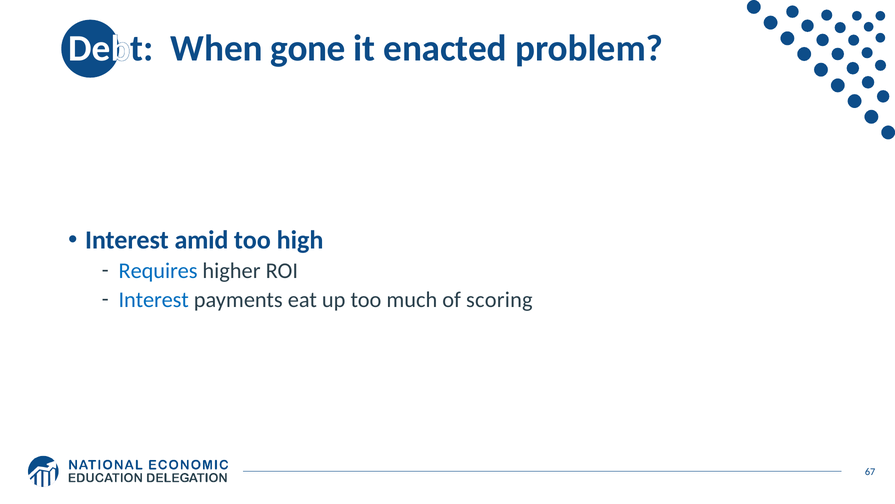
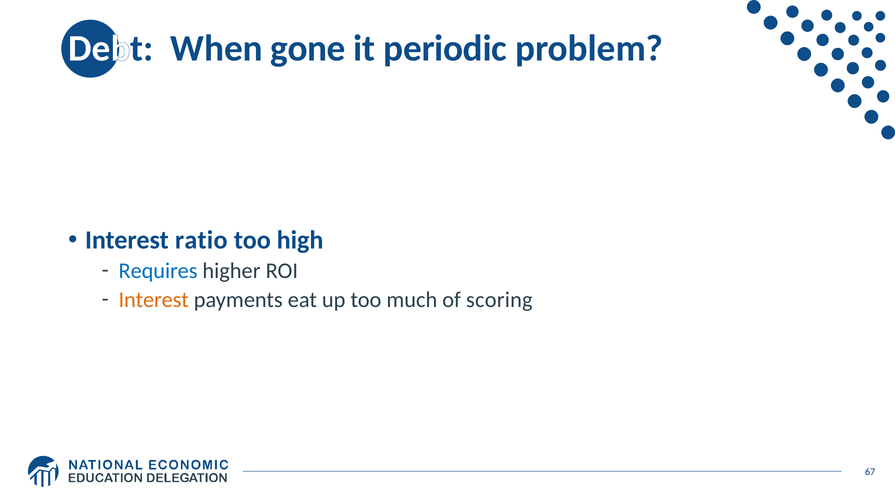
enacted: enacted -> periodic
amid: amid -> ratio
Interest at (154, 299) colour: blue -> orange
